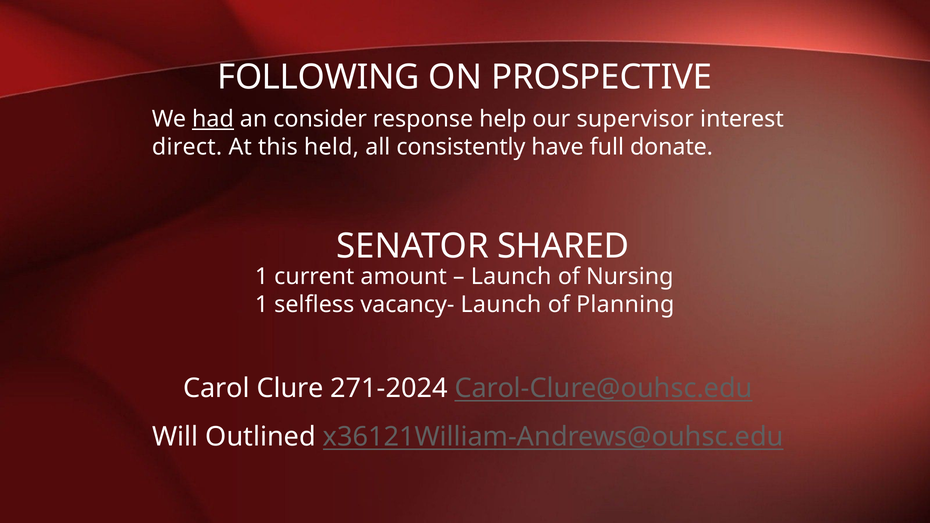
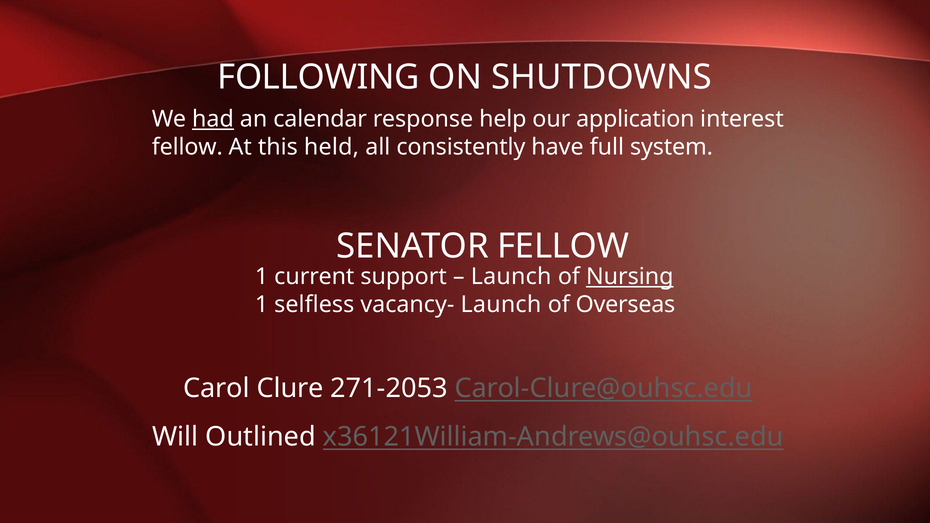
PROSPECTIVE: PROSPECTIVE -> SHUTDOWNS
consider: consider -> calendar
supervisor: supervisor -> application
direct at (187, 147): direct -> fellow
donate: donate -> system
SENATOR SHARED: SHARED -> FELLOW
amount: amount -> support
Nursing underline: none -> present
Planning: Planning -> Overseas
271-2024: 271-2024 -> 271-2053
